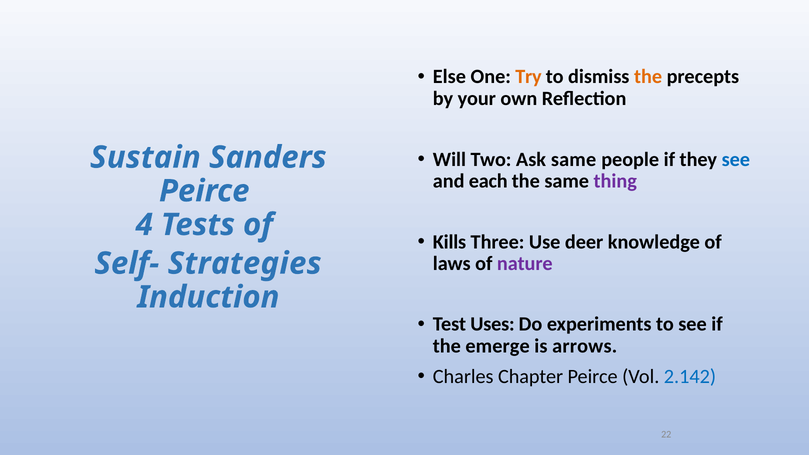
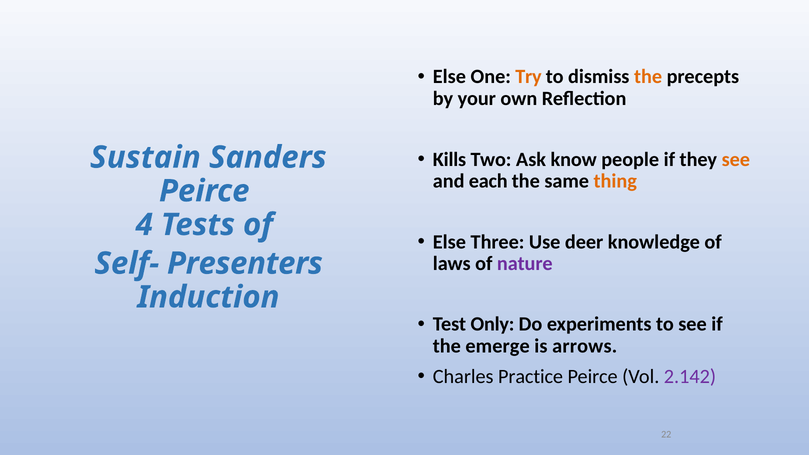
Will: Will -> Kills
Ask same: same -> know
see at (736, 159) colour: blue -> orange
thing colour: purple -> orange
Kills at (450, 242): Kills -> Else
Strategies: Strategies -> Presenters
Uses: Uses -> Only
Chapter: Chapter -> Practice
2.142 colour: blue -> purple
